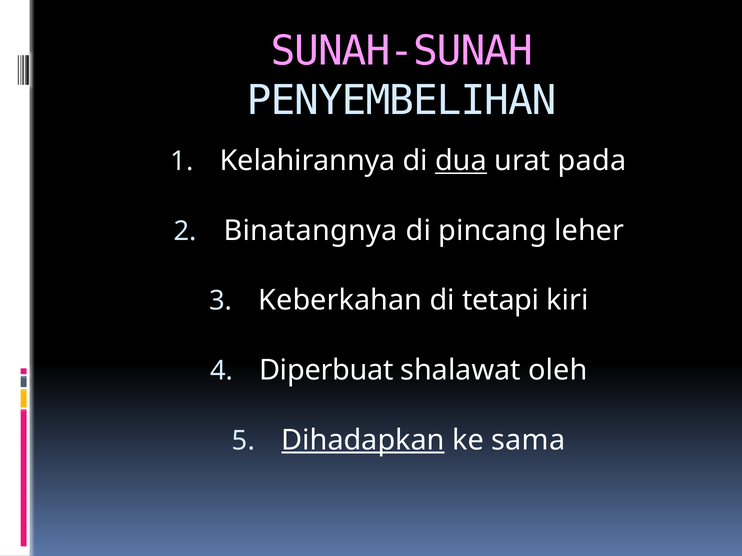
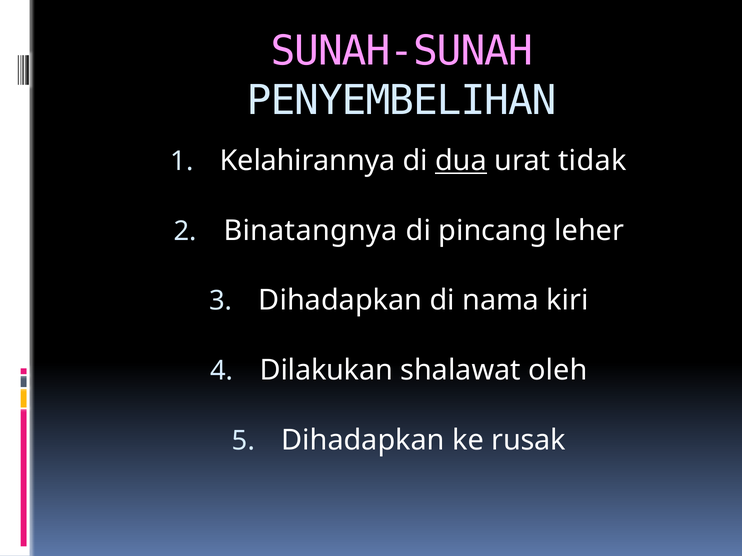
pada: pada -> tidak
Keberkahan at (340, 301): Keberkahan -> Dihadapkan
tetapi: tetapi -> nama
Diperbuat: Diperbuat -> Dilakukan
Dihadapkan at (363, 440) underline: present -> none
sama: sama -> rusak
